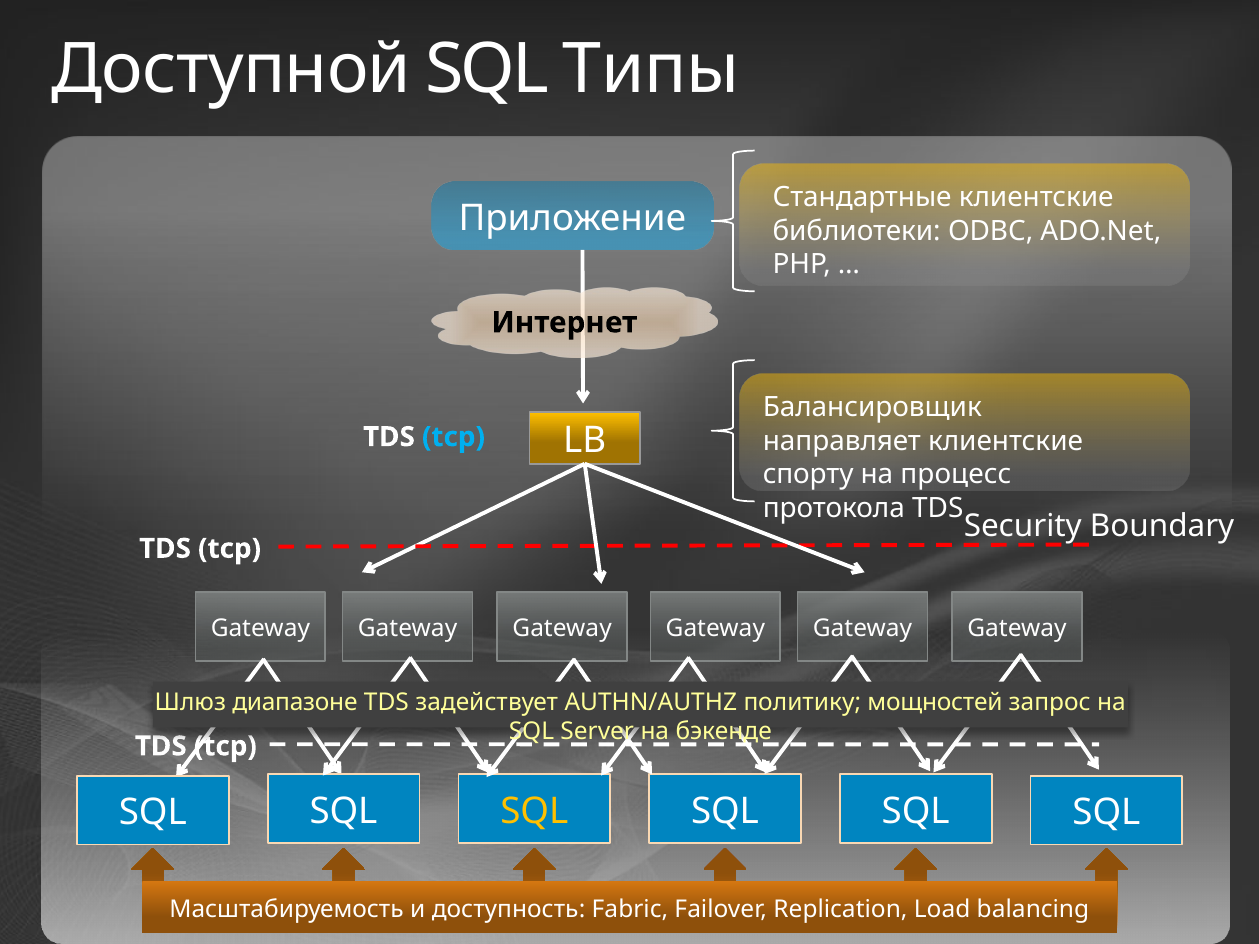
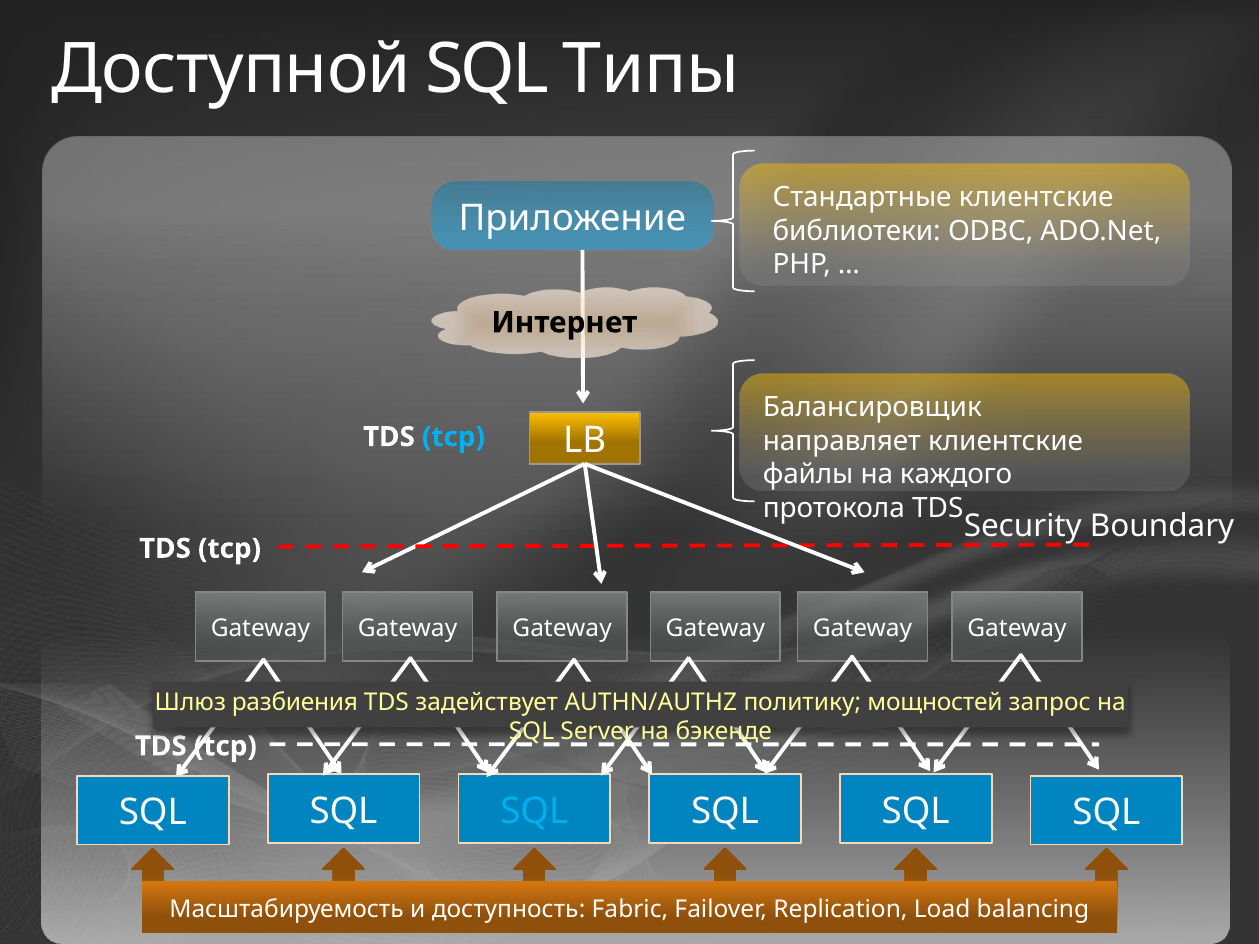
спорту: спорту -> файлы
процесс: процесс -> каждого
диапазоне: диапазоне -> разбиения
SQL at (534, 811) colour: yellow -> light blue
